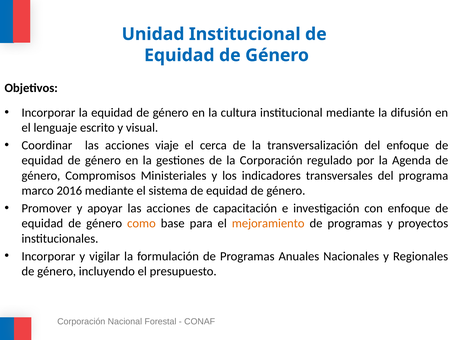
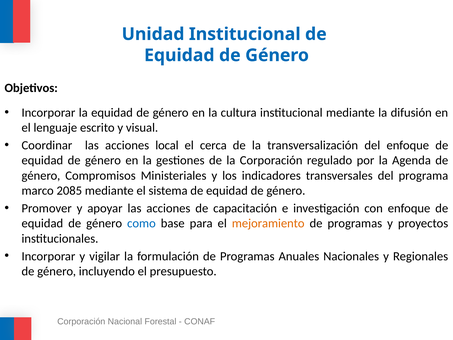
viaje: viaje -> local
2016: 2016 -> 2085
como colour: orange -> blue
